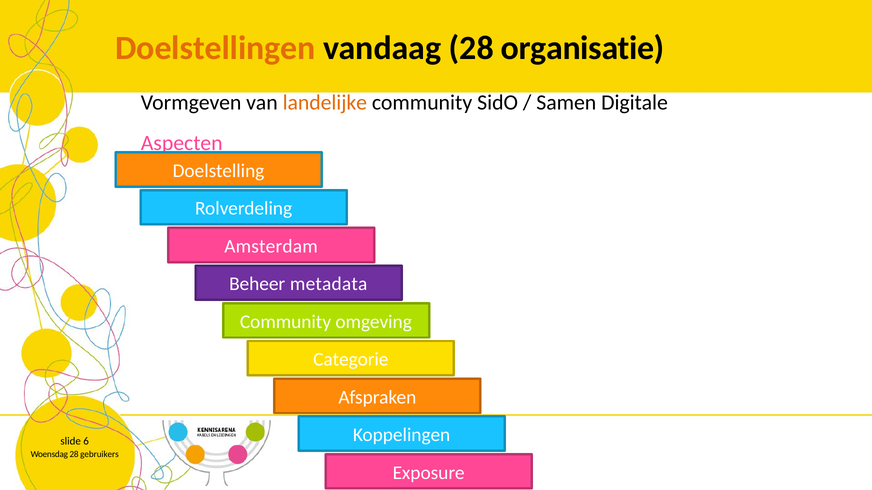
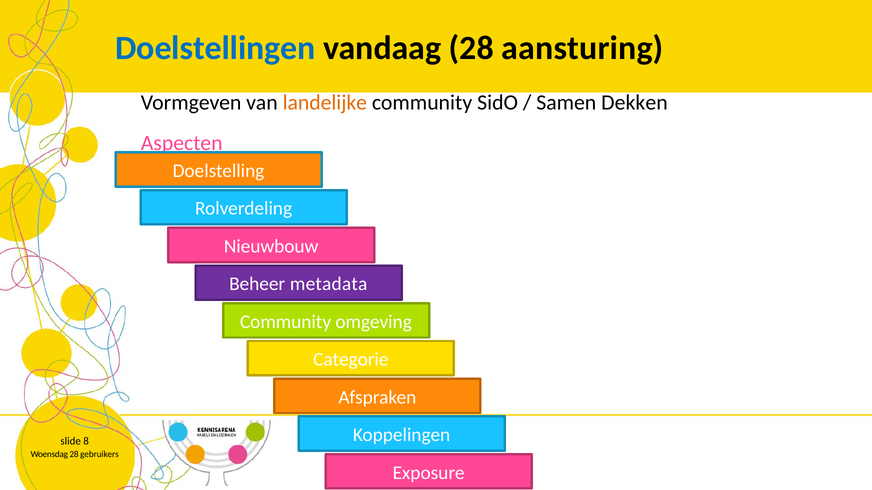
Doelstellingen colour: orange -> blue
organisatie: organisatie -> aansturing
Digitale: Digitale -> Dekken
Amsterdam: Amsterdam -> Nieuwbouw
6: 6 -> 8
